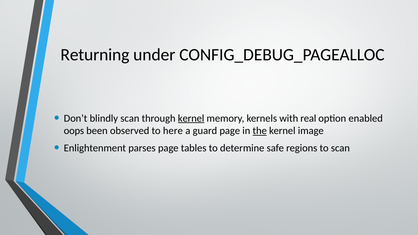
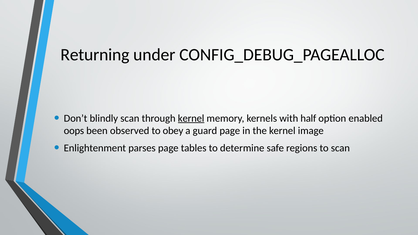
real: real -> half
here: here -> obey
the underline: present -> none
